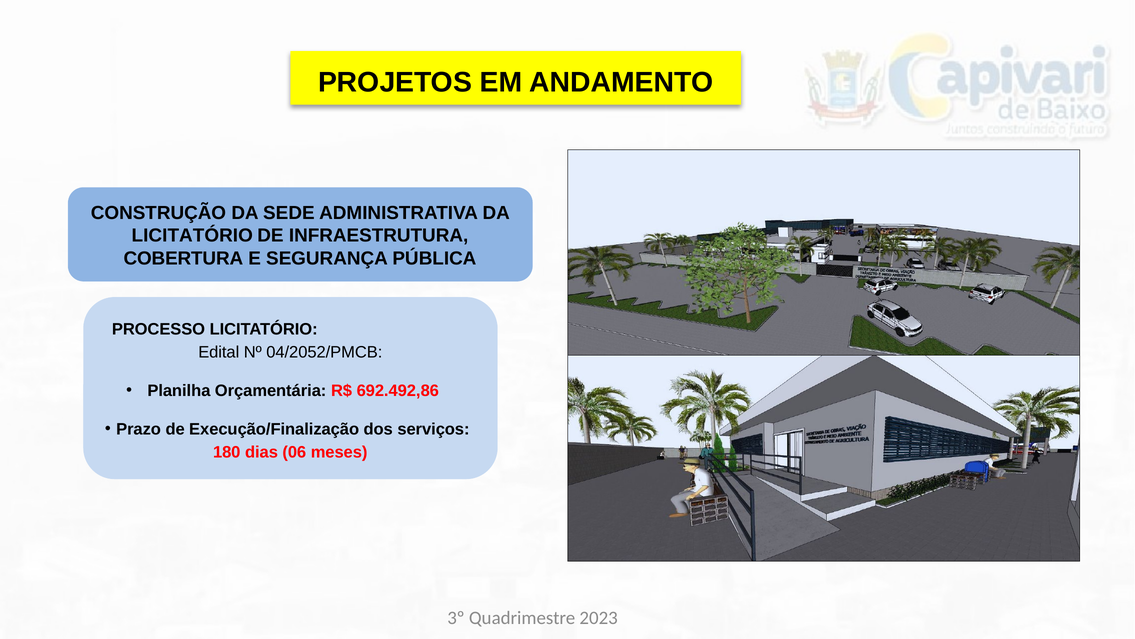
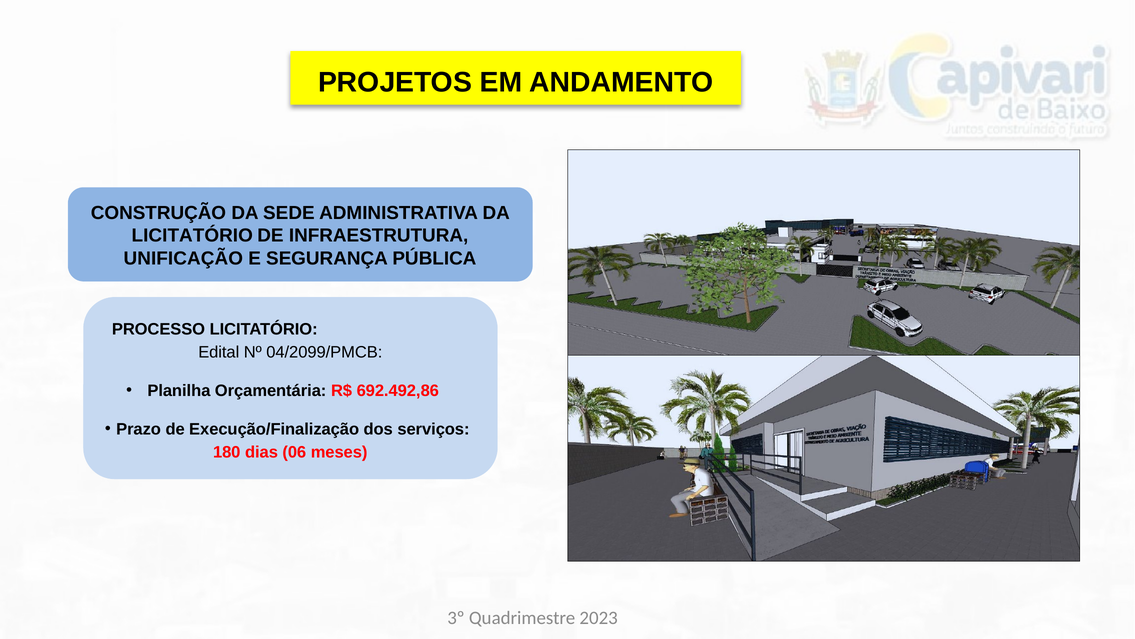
COBERTURA: COBERTURA -> UNIFICAÇÃO
04/2052/PMCB: 04/2052/PMCB -> 04/2099/PMCB
